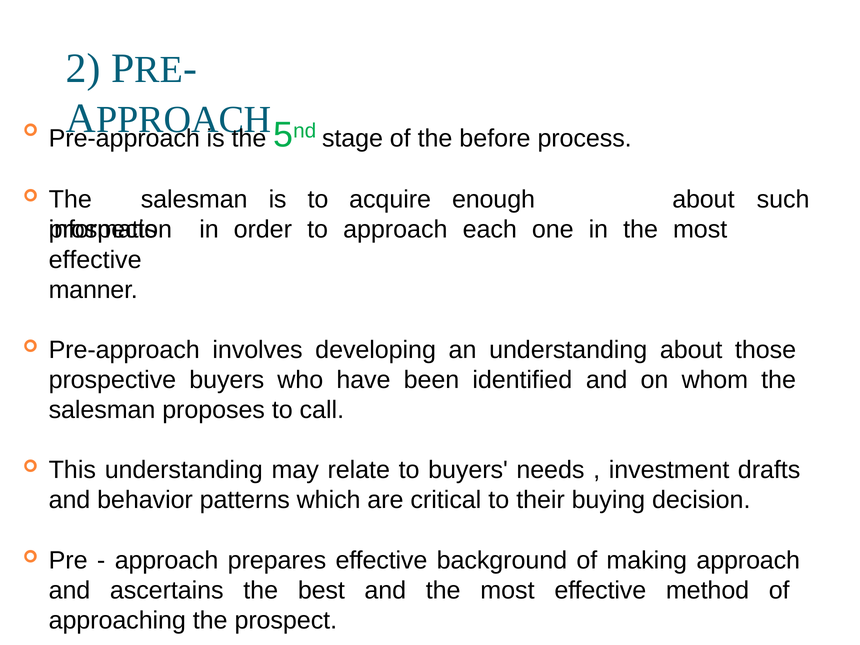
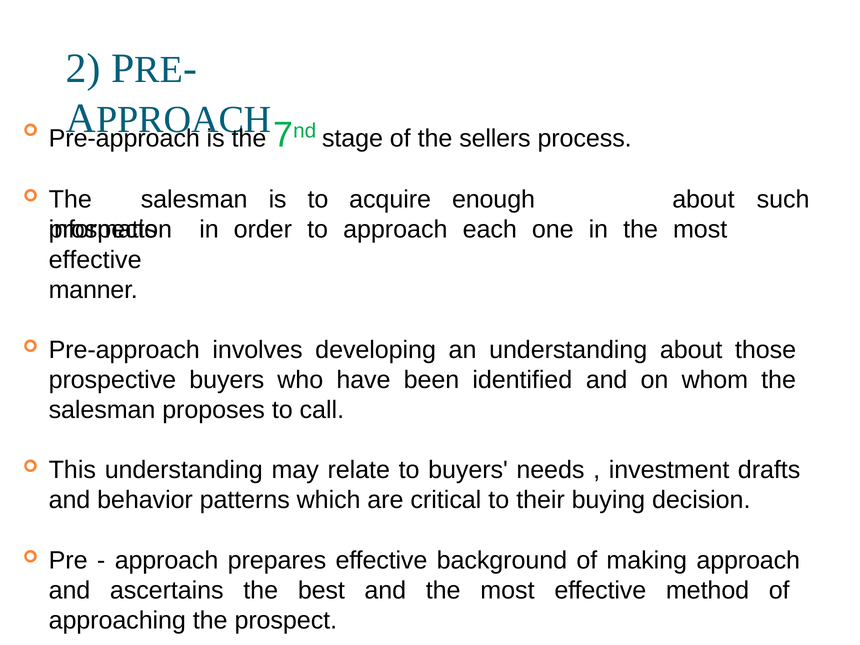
5: 5 -> 7
before: before -> sellers
